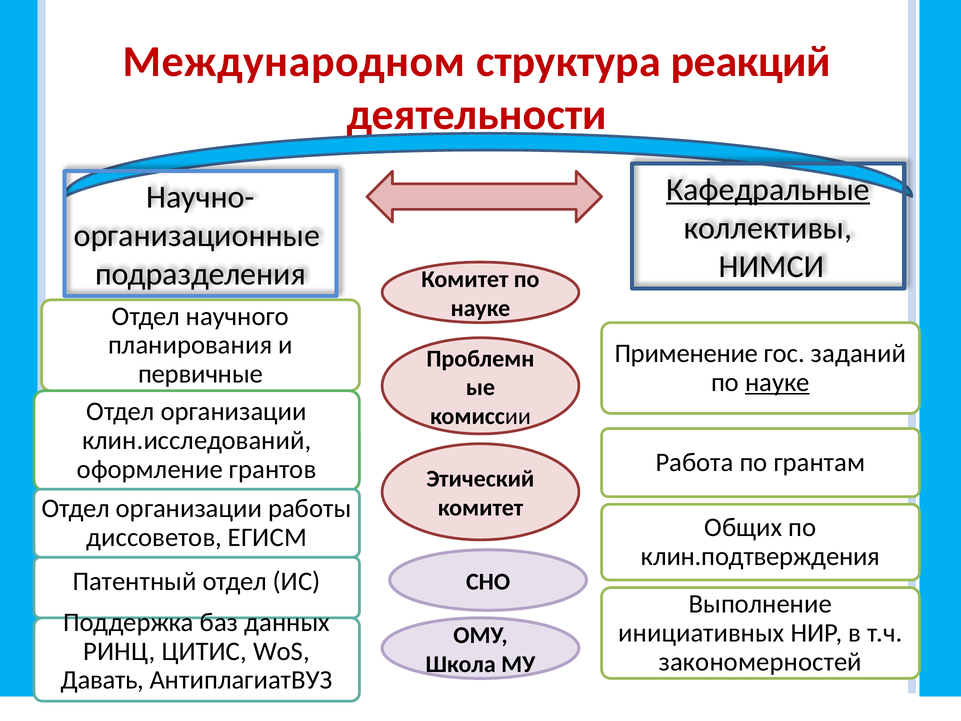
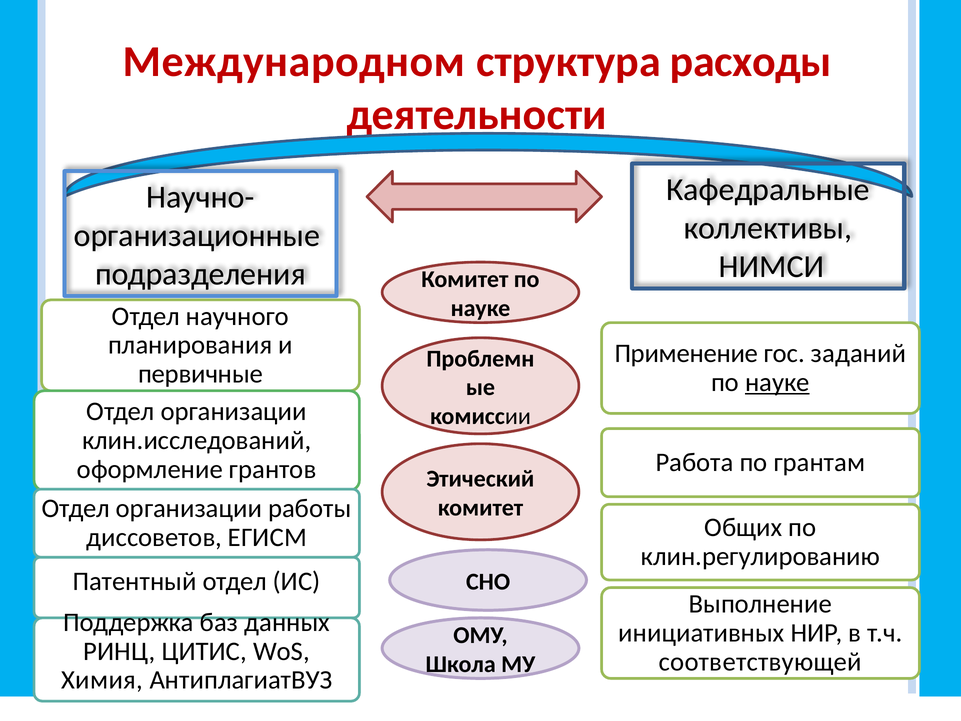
реакций: реакций -> расходы
Кафедральные underline: present -> none
клин.подтверждения: клин.подтверждения -> клин.регулированию
закономерностей: закономерностей -> соответствующей
Давать: Давать -> Химия
